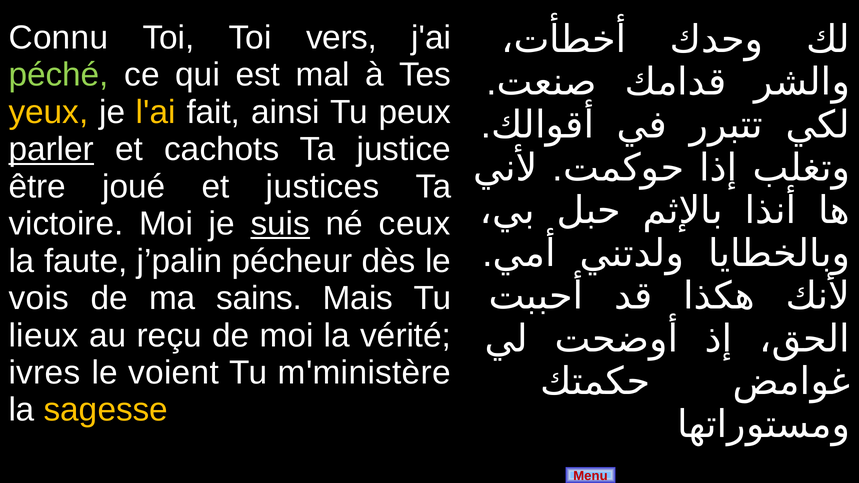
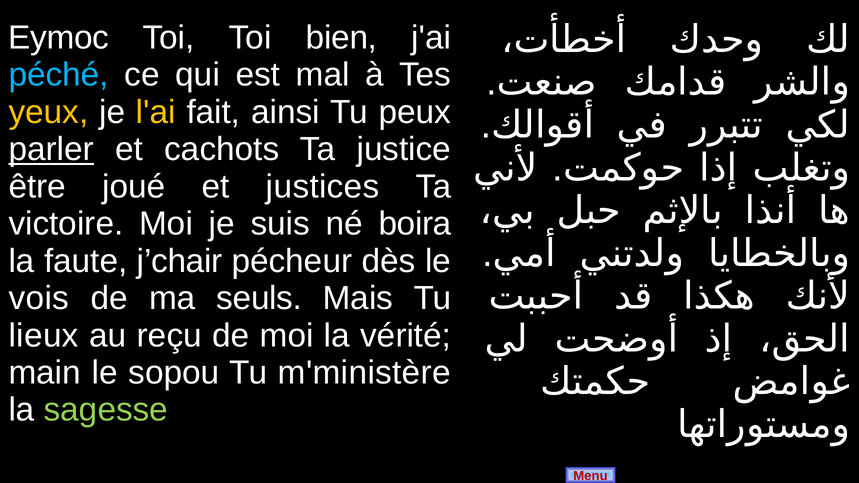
Connu: Connu -> Eymoc
vers: vers -> bien
péché colour: light green -> light blue
suis underline: present -> none
ceux: ceux -> boira
j’palin: j’palin -> j’chair
sains: sains -> seuls
ivres: ivres -> main
voient: voient -> sopou
sagesse colour: yellow -> light green
